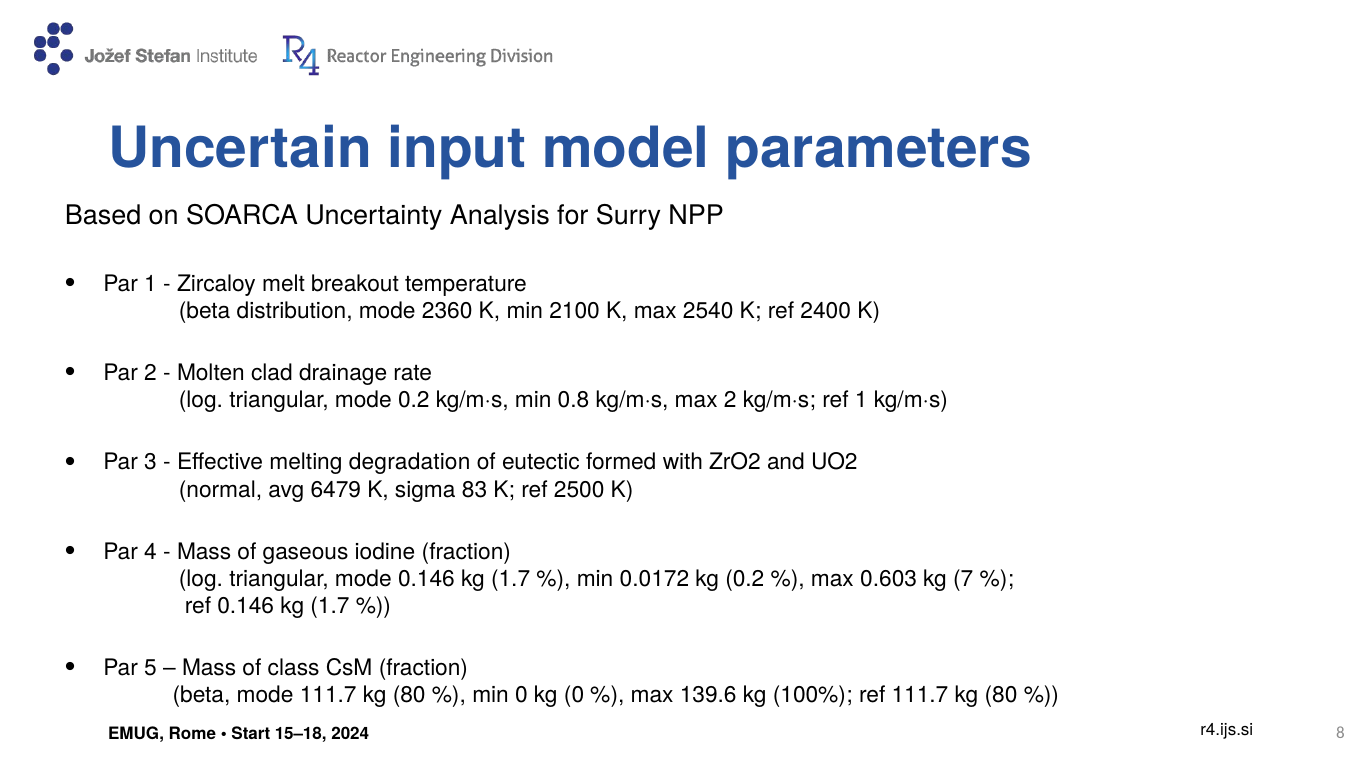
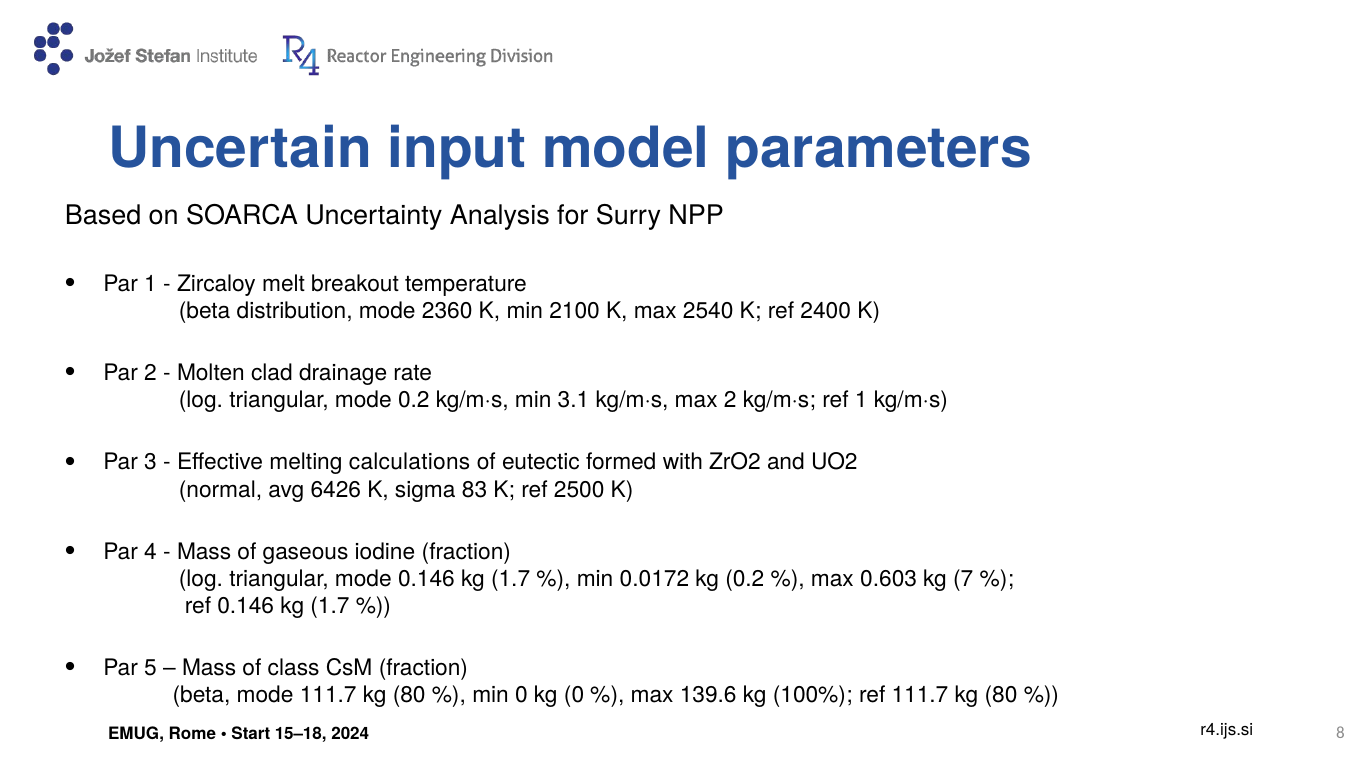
0.8: 0.8 -> 3.1
degradation: degradation -> calculations
6479: 6479 -> 6426
